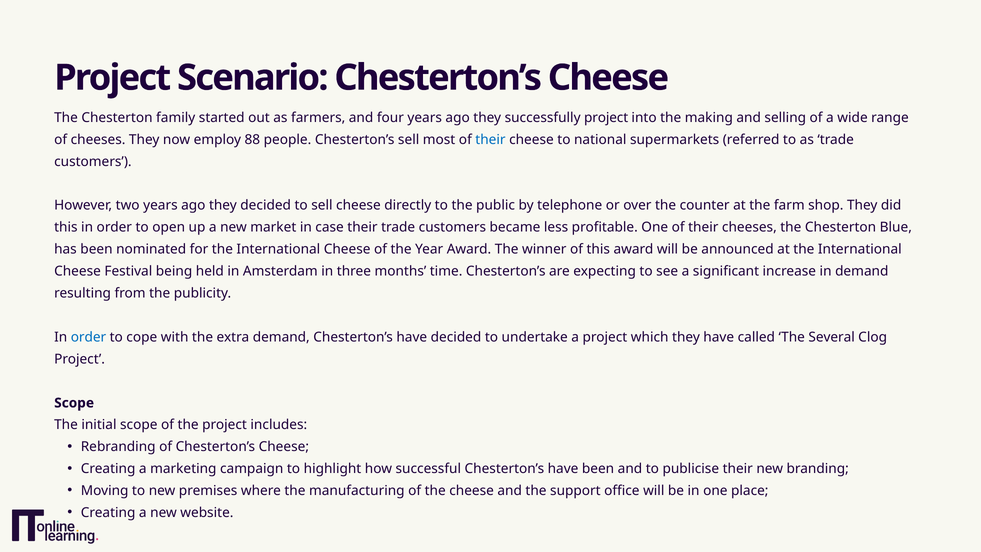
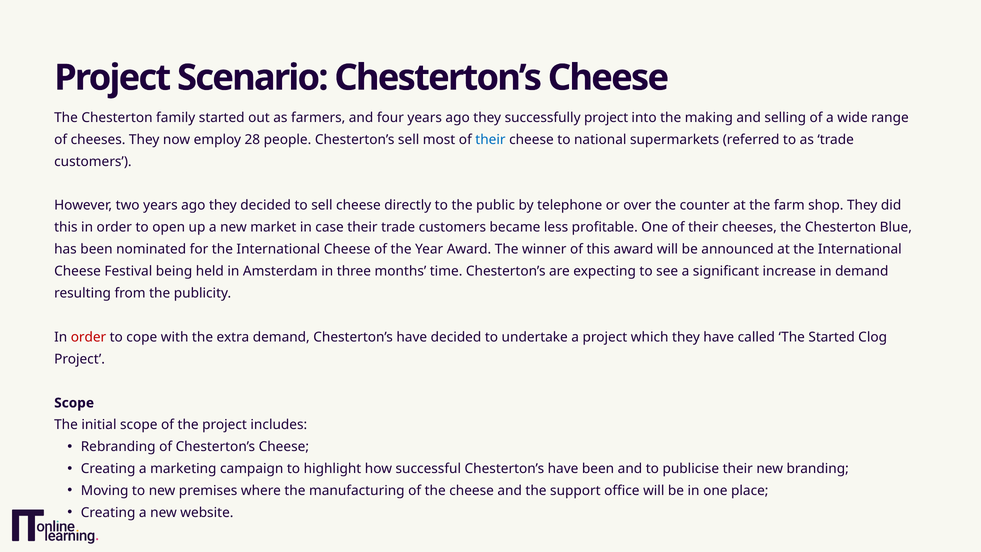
88: 88 -> 28
order at (88, 337) colour: blue -> red
The Several: Several -> Started
